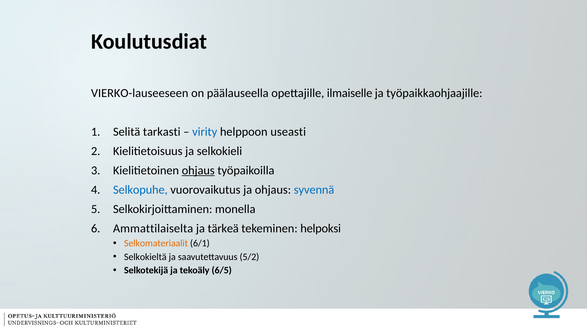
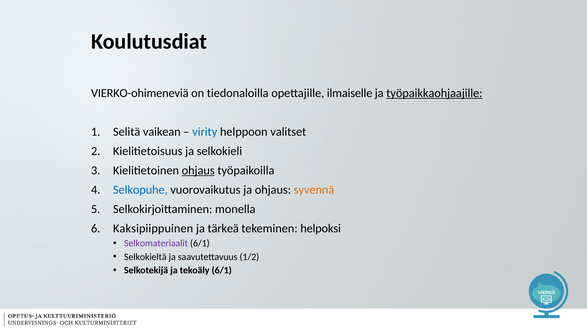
VIERKO-lauseeseen: VIERKO-lauseeseen -> VIERKO-ohimeneviä
päälauseella: päälauseella -> tiedonaloilla
työpaikkaohjaajille underline: none -> present
tarkasti: tarkasti -> vaikean
useasti: useasti -> valitset
syvennä colour: blue -> orange
Ammattilaiselta: Ammattilaiselta -> Kaksipiippuinen
Selkomateriaalit colour: orange -> purple
5/2: 5/2 -> 1/2
tekoäly 6/5: 6/5 -> 6/1
